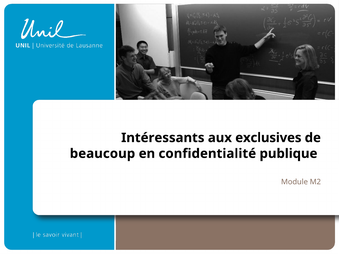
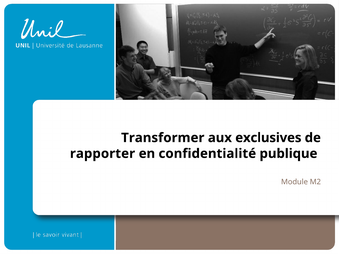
Intéressants: Intéressants -> Transformer
beaucoup: beaucoup -> rapporter
